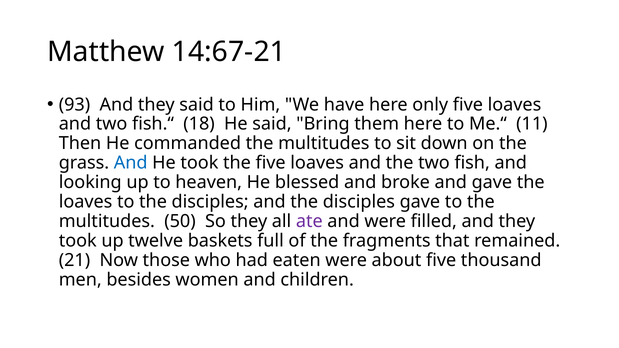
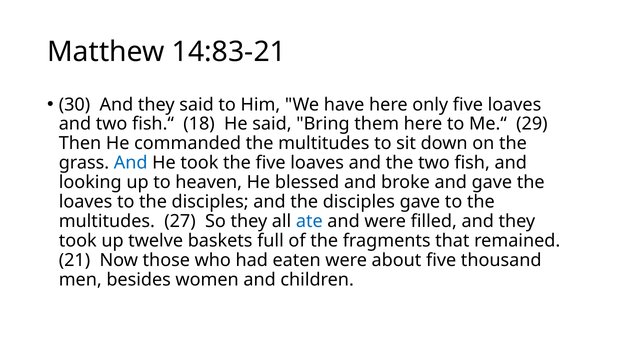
14:67-21: 14:67-21 -> 14:83-21
93: 93 -> 30
11: 11 -> 29
50: 50 -> 27
ate colour: purple -> blue
